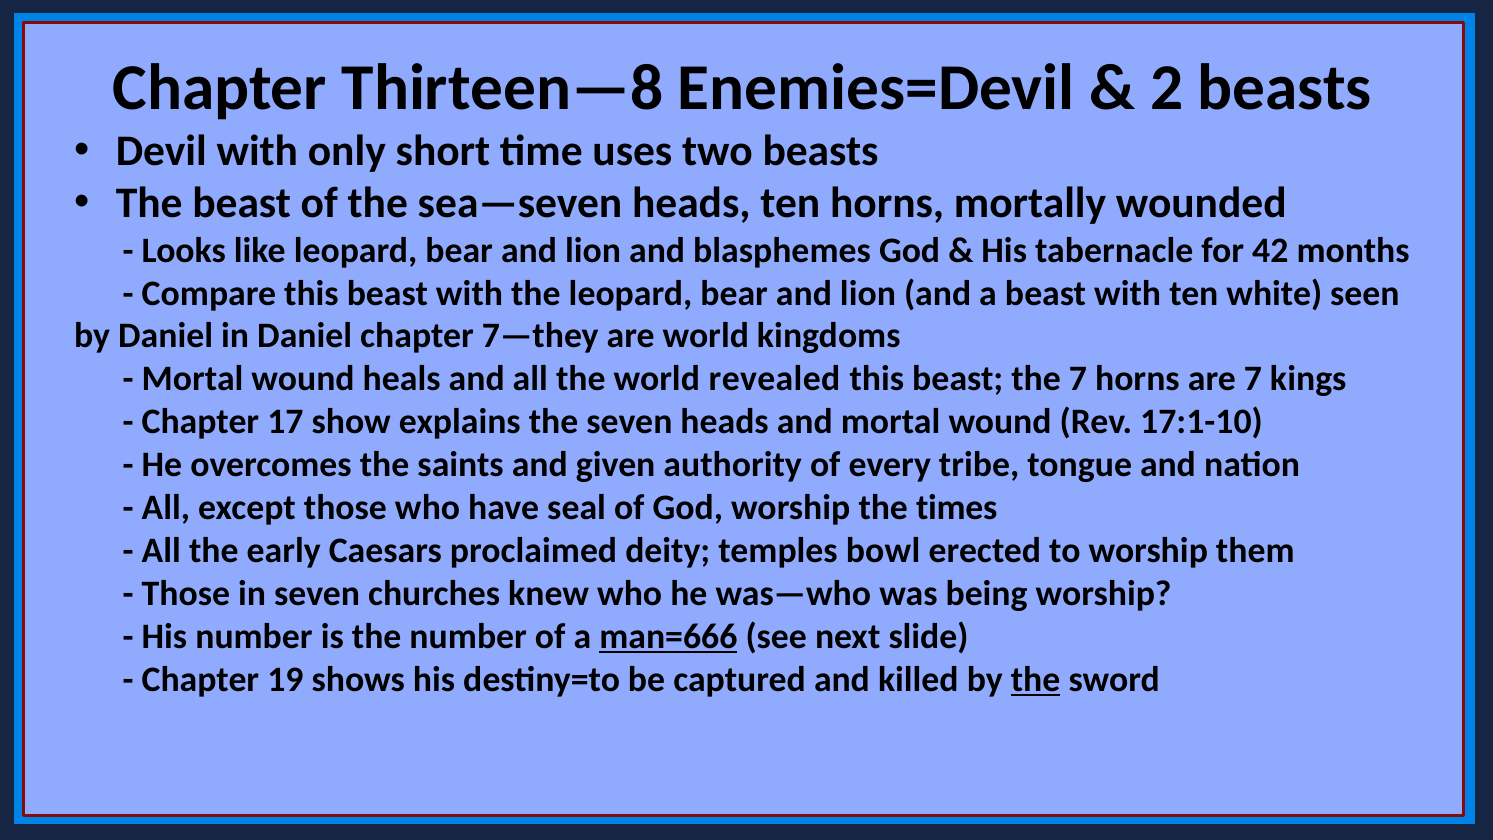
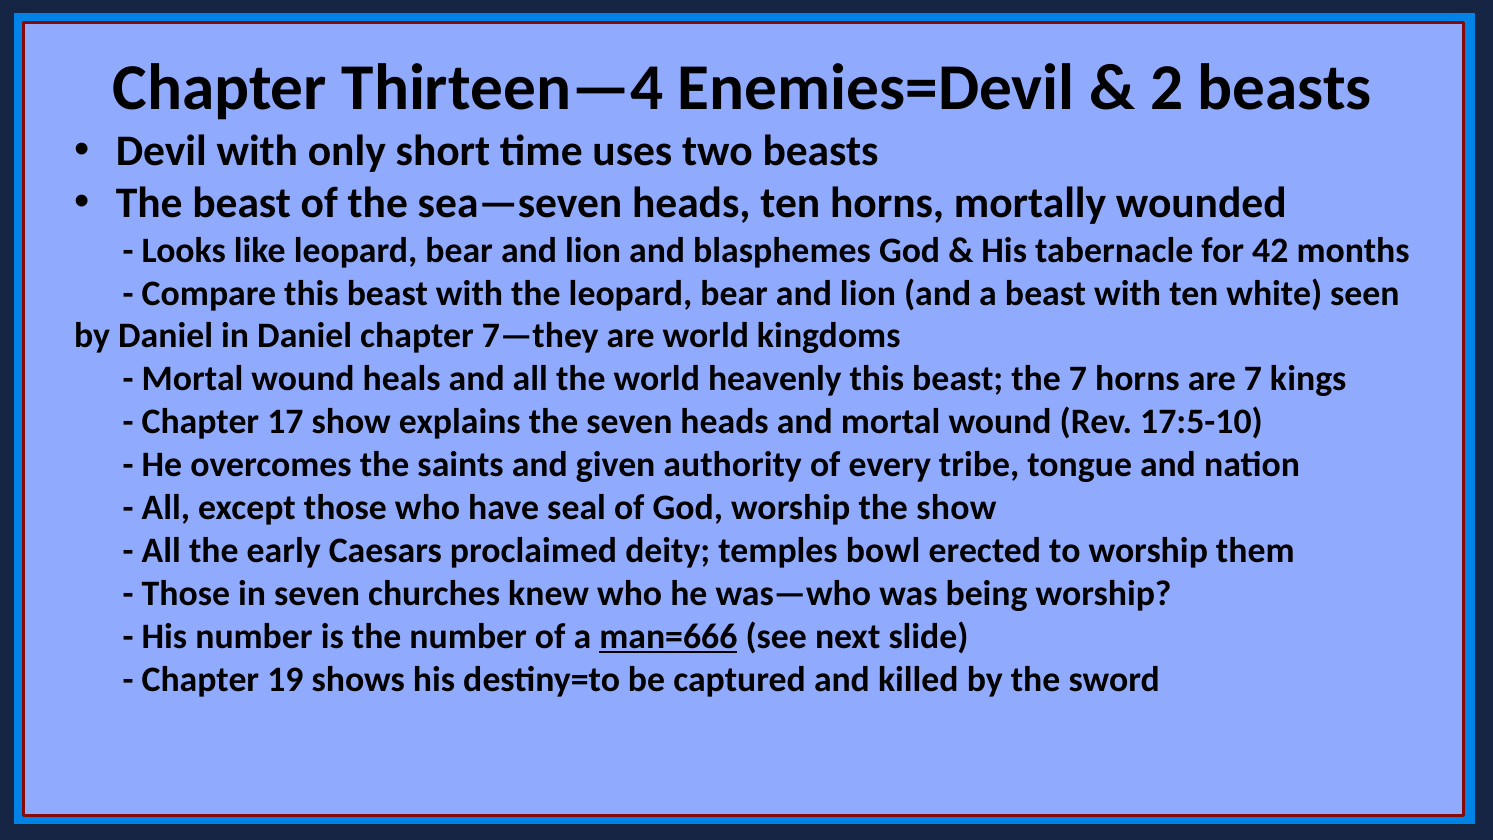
Thirteen—8: Thirteen—8 -> Thirteen—4
revealed: revealed -> heavenly
17:1-10: 17:1-10 -> 17:5-10
the times: times -> show
the at (1036, 679) underline: present -> none
